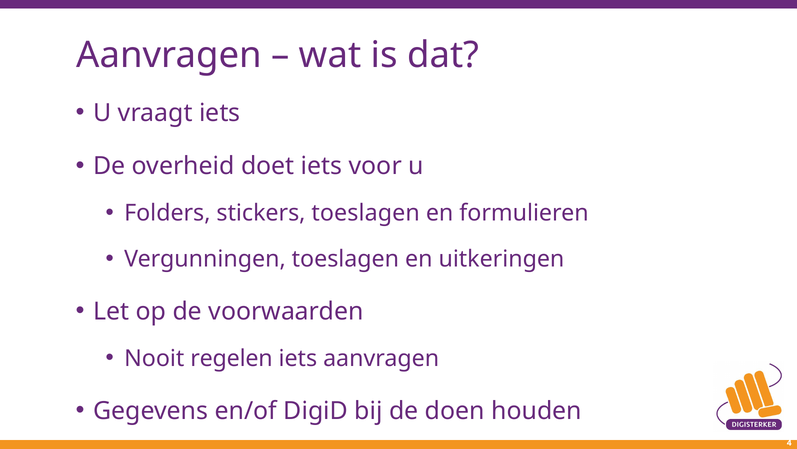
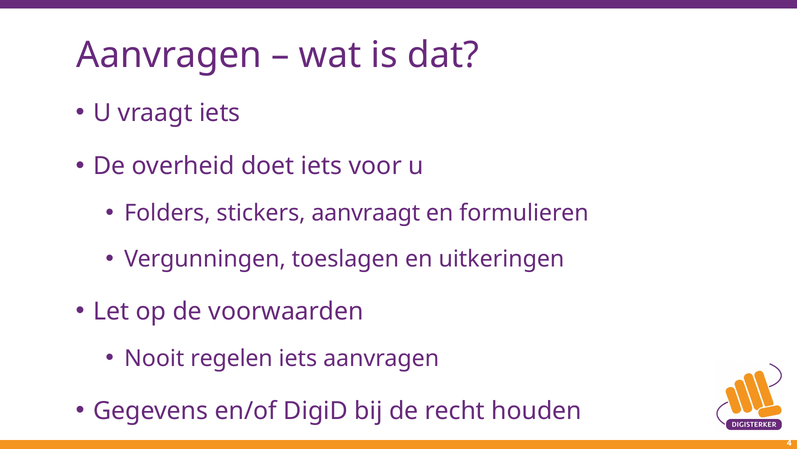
stickers toeslagen: toeslagen -> aanvraagt
doen: doen -> recht
